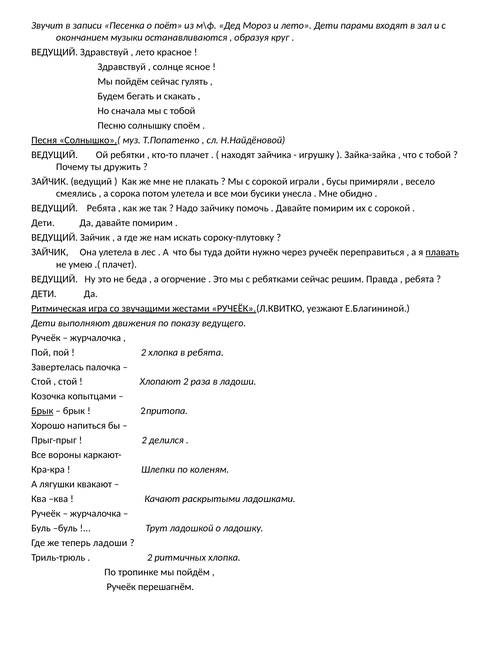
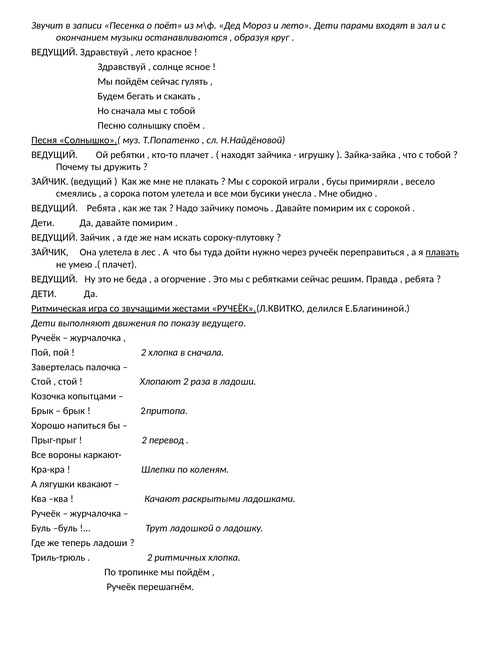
уезжают: уезжают -> делился
в ребята: ребята -> сначала
Брык at (42, 411) underline: present -> none
делился: делился -> перевод
